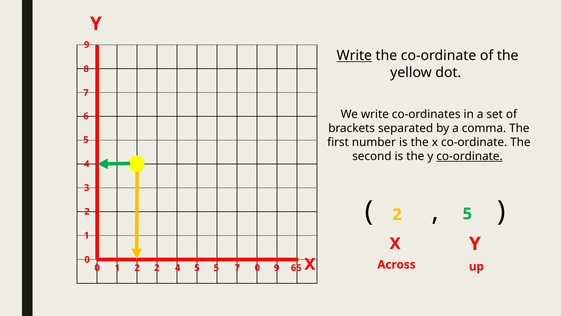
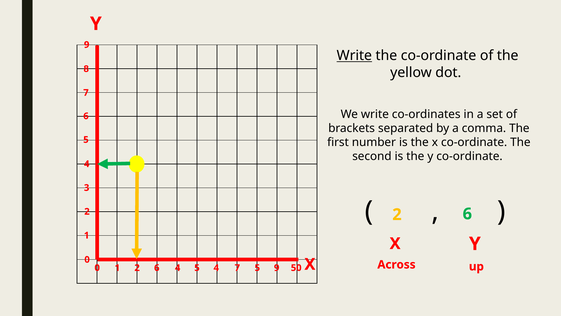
co-ordinate at (469, 156) underline: present -> none
5 at (467, 214): 5 -> 6
1 2 2: 2 -> 6
5 5: 5 -> 4
7 0: 0 -> 5
65: 65 -> 50
